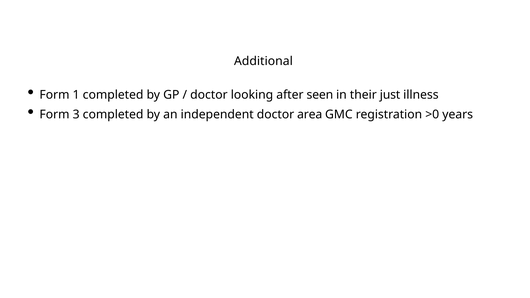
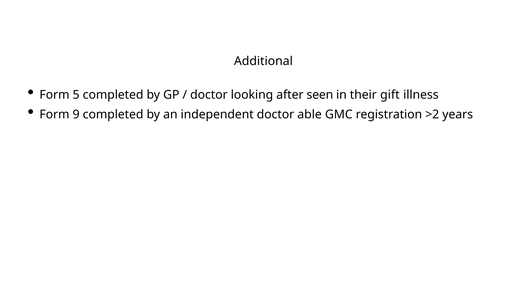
1: 1 -> 5
just: just -> gift
3: 3 -> 9
area: area -> able
>0: >0 -> >2
